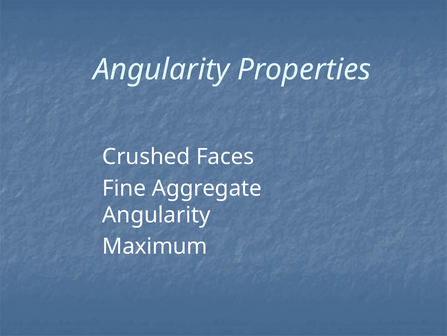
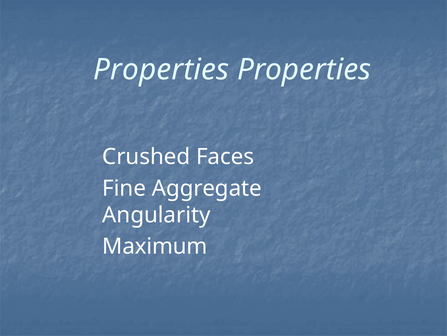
Angularity at (161, 70): Angularity -> Properties
